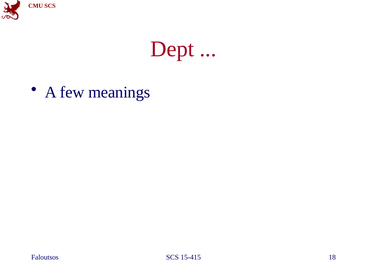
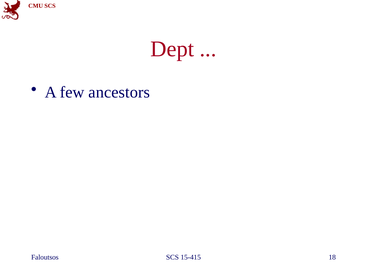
meanings: meanings -> ancestors
